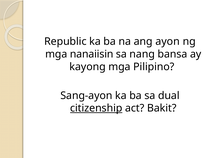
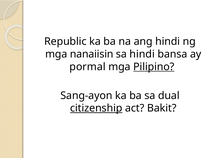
ang ayon: ayon -> hindi
sa nang: nang -> hindi
kayong: kayong -> pormal
Pilipino underline: none -> present
